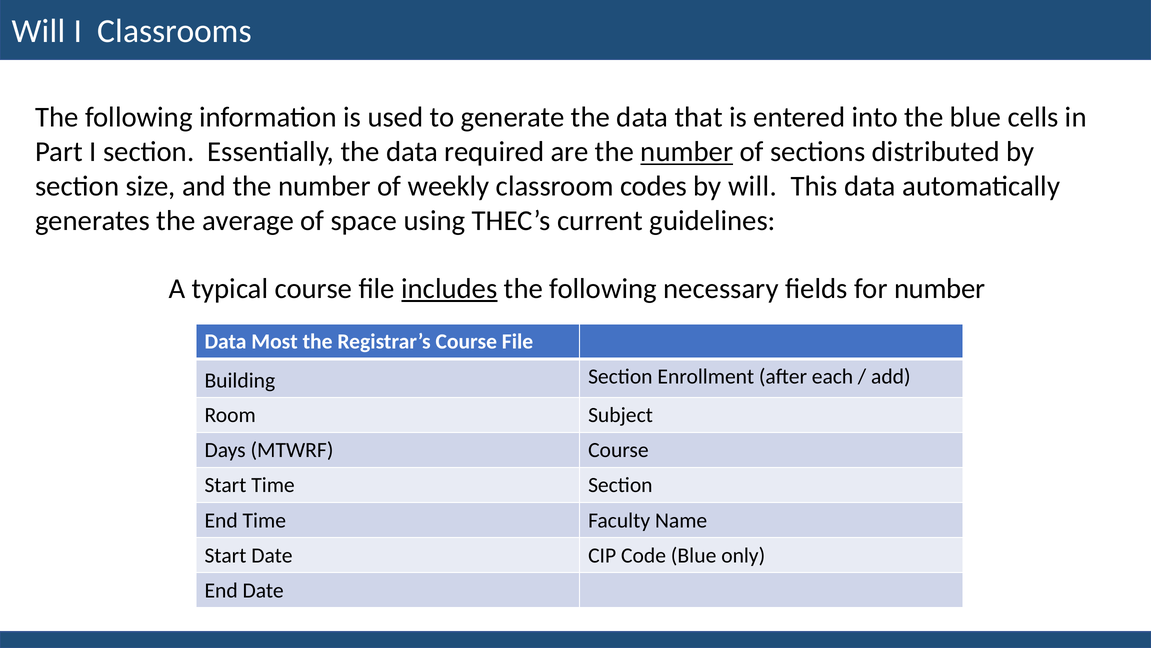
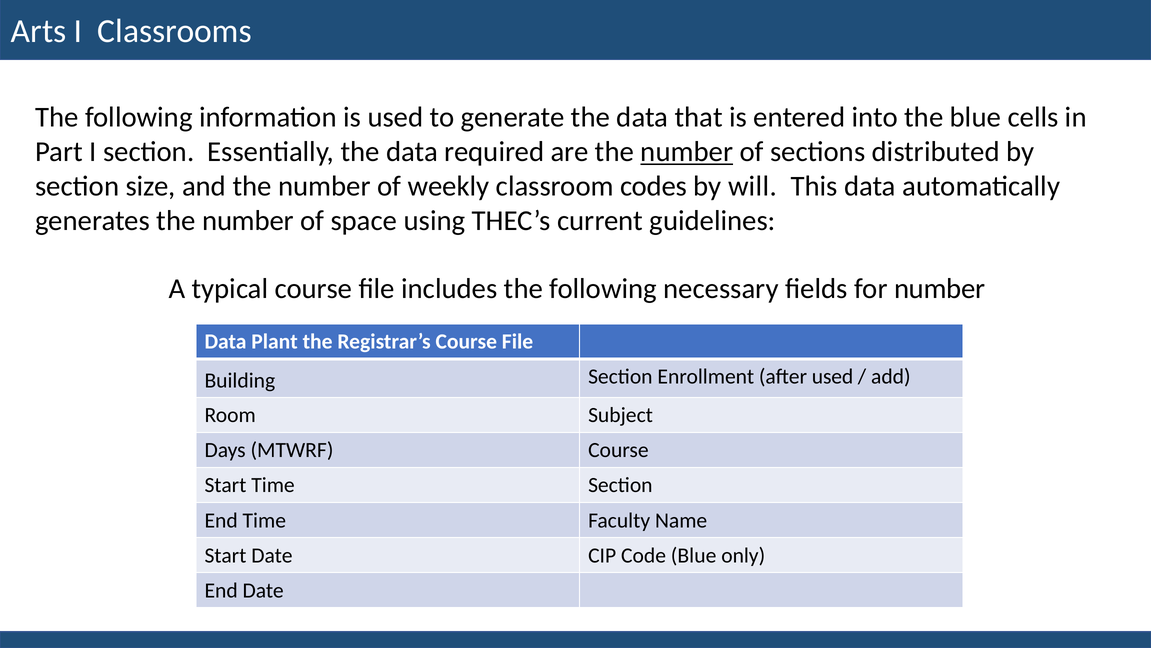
Will at (39, 31): Will -> Arts
generates the average: average -> number
includes underline: present -> none
Most: Most -> Plant
after each: each -> used
